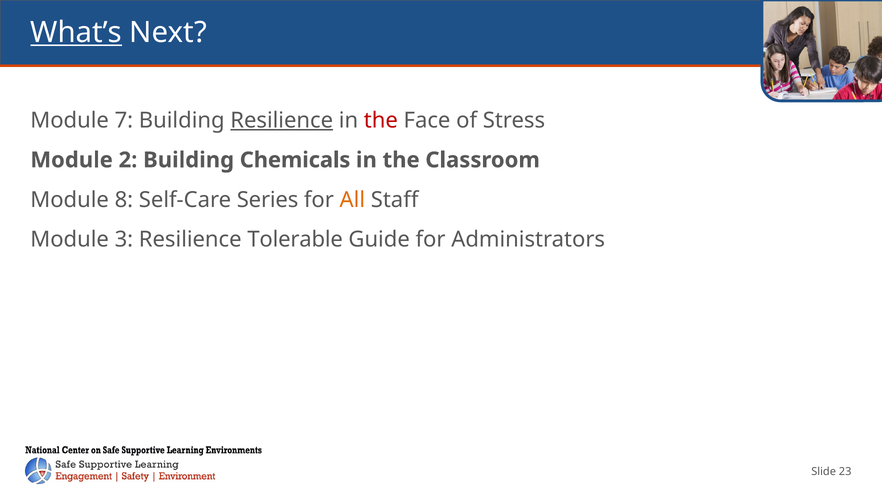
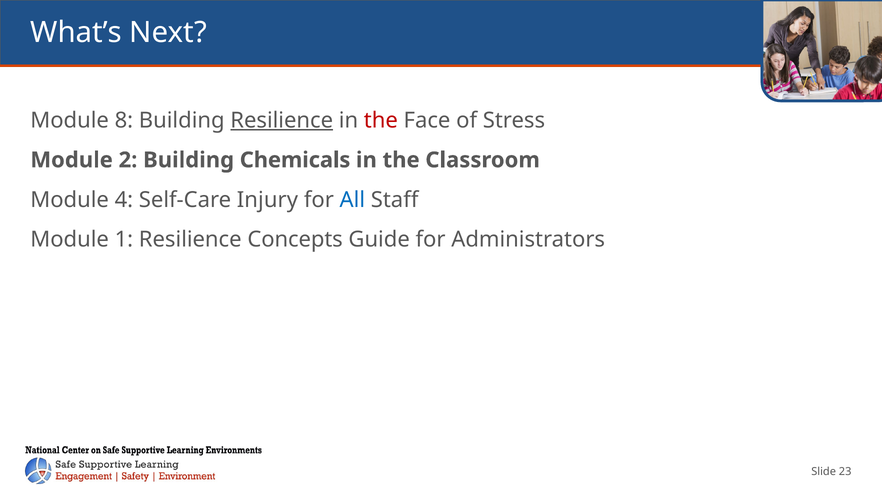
What’s underline: present -> none
7: 7 -> 8
8: 8 -> 4
Series: Series -> Injury
All colour: orange -> blue
3: 3 -> 1
Tolerable: Tolerable -> Concepts
